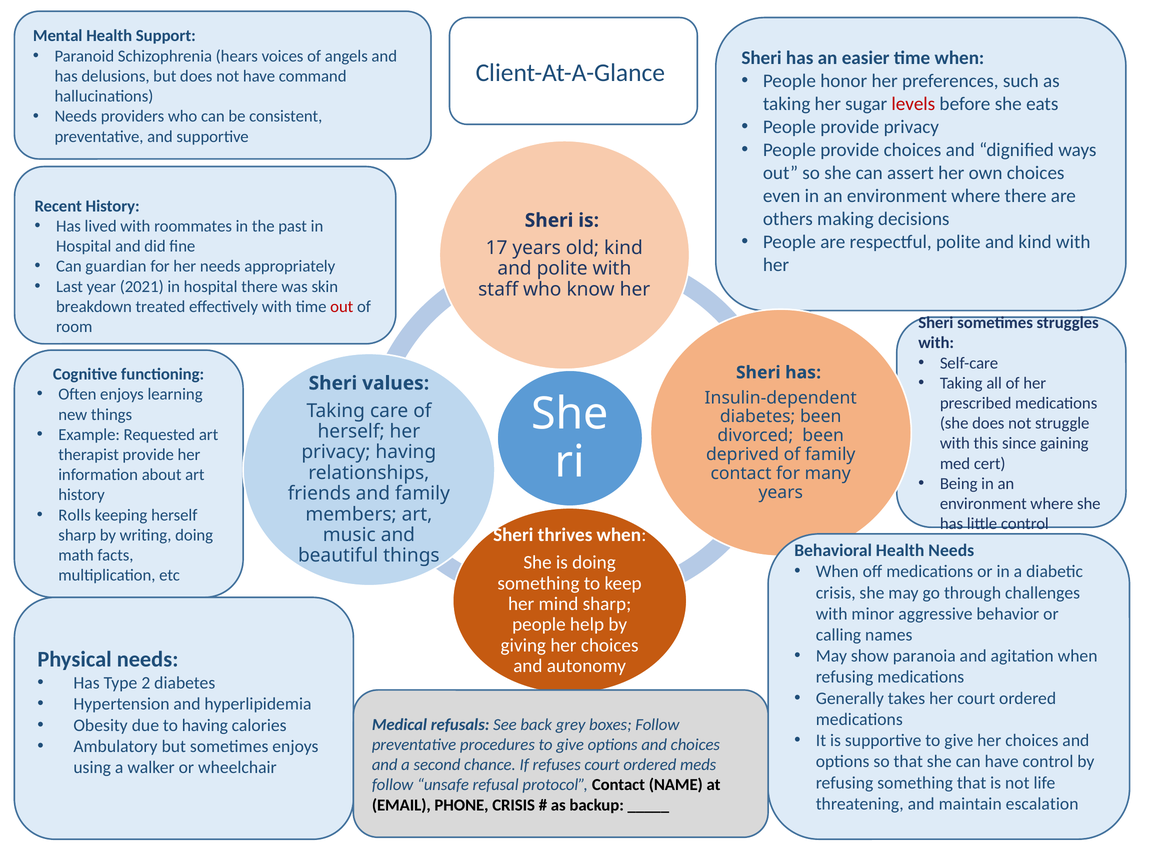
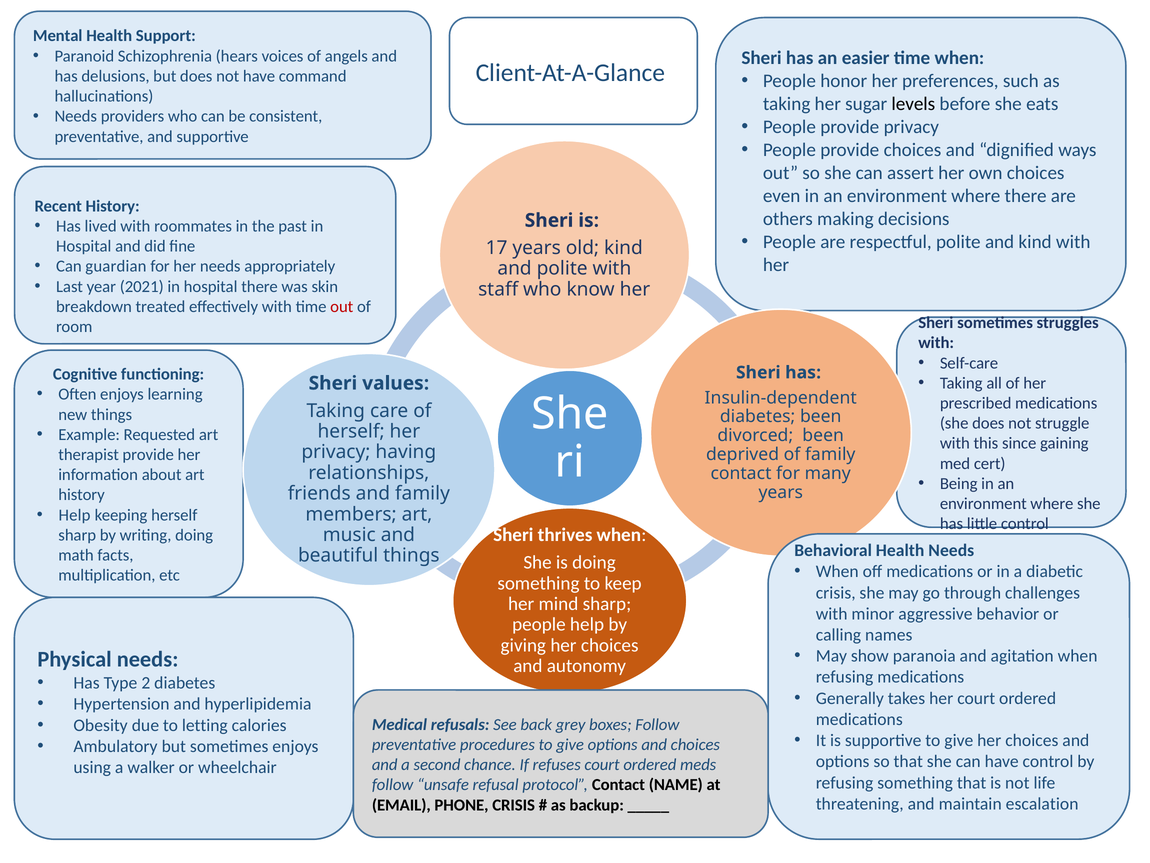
levels colour: red -> black
Rolls at (75, 515): Rolls -> Help
to having: having -> letting
